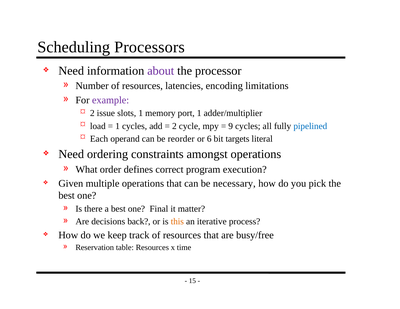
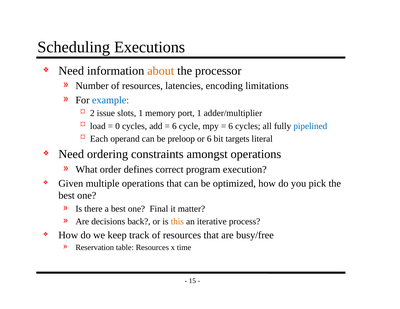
Processors: Processors -> Executions
about colour: purple -> orange
example colour: purple -> blue
1 at (118, 126): 1 -> 0
2 at (174, 126): 2 -> 6
9 at (231, 126): 9 -> 6
reorder: reorder -> preloop
necessary: necessary -> optimized
